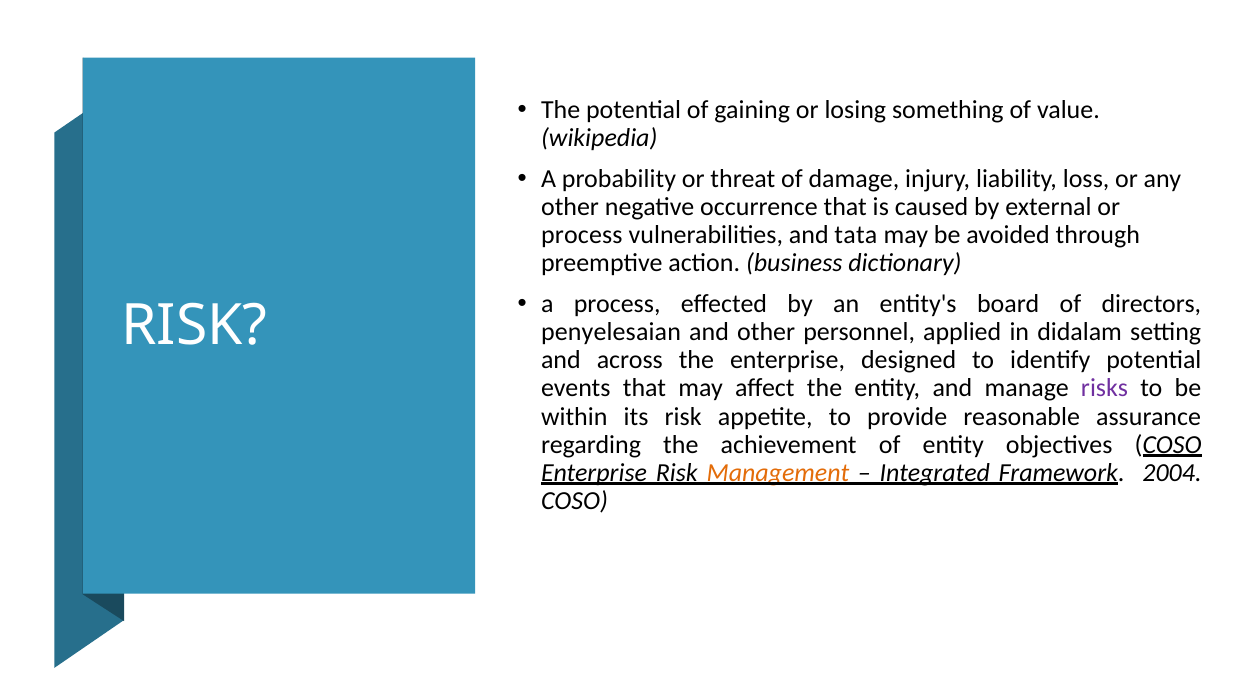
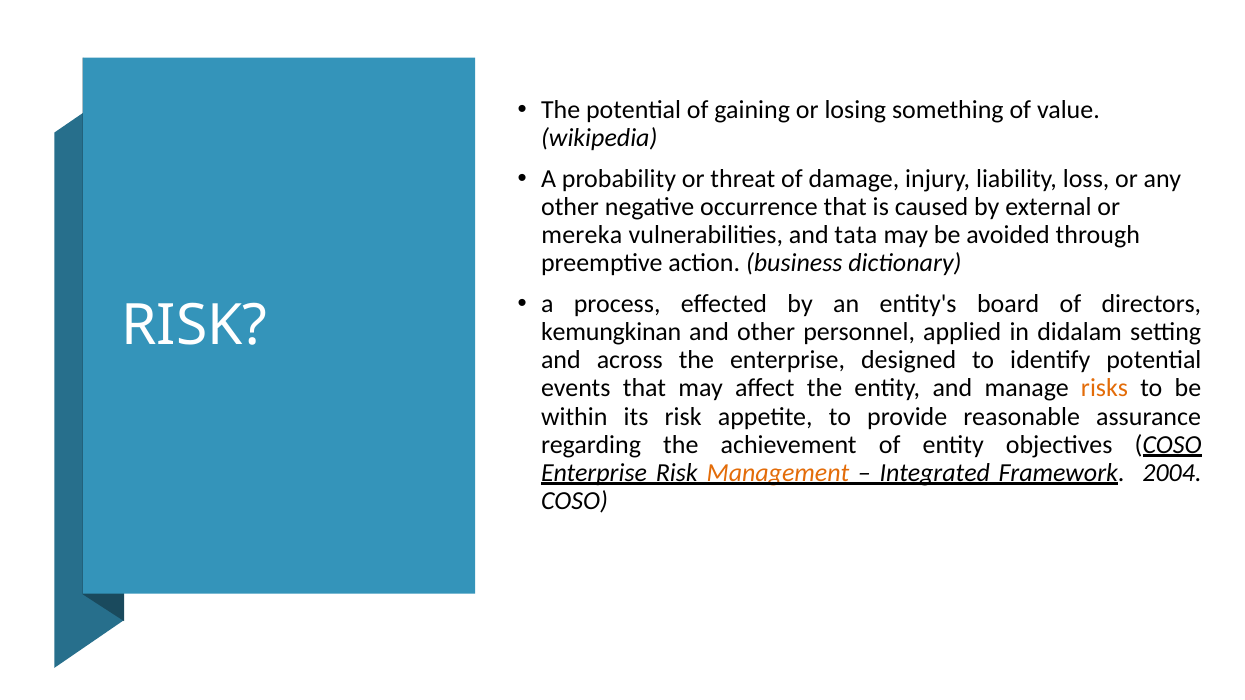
process at (582, 235): process -> mereka
penyelesaian: penyelesaian -> kemungkinan
risks colour: purple -> orange
